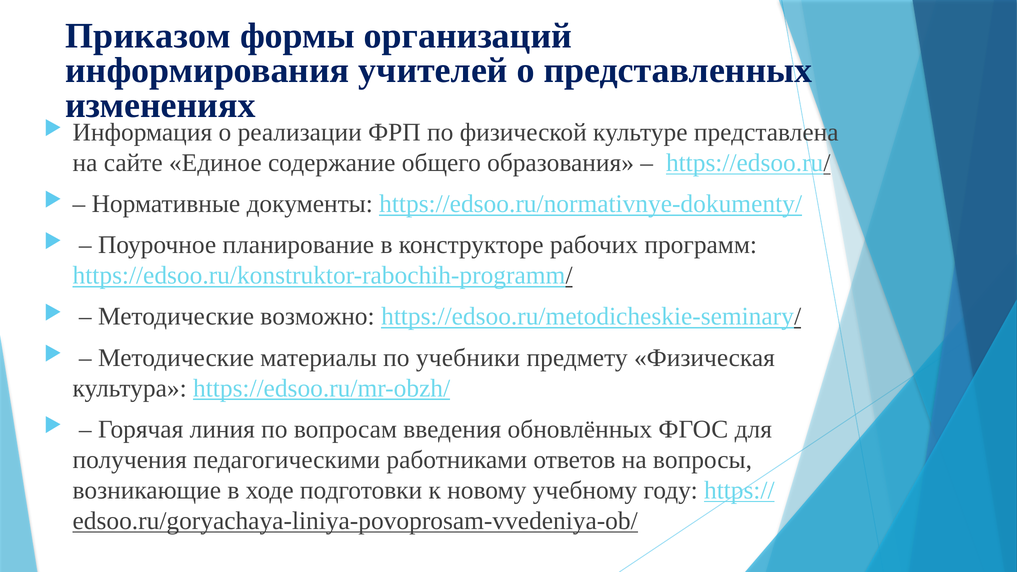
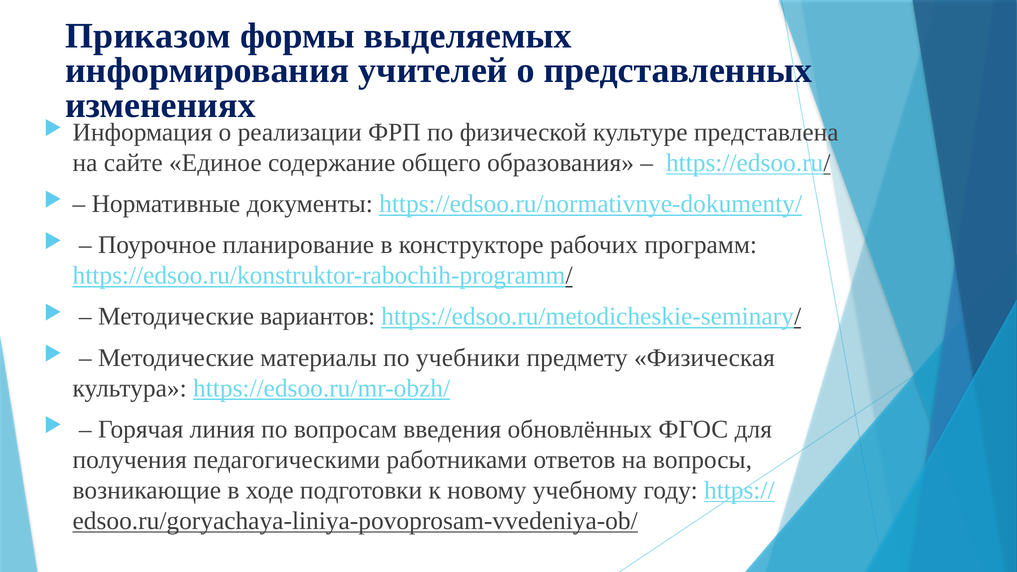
организаций: организаций -> выделяемых
возможно: возможно -> вариантов
